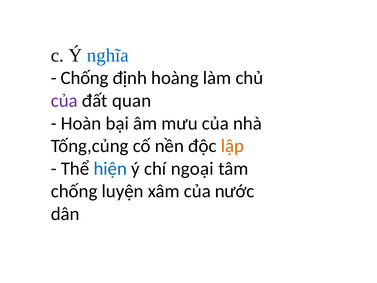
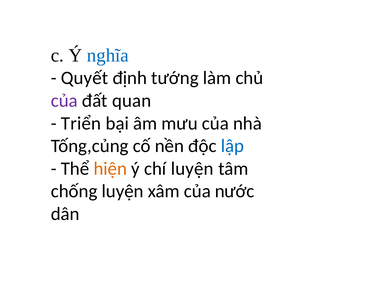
Chống at (85, 78): Chống -> Quyết
hoàng: hoàng -> tướng
Hoàn: Hoàn -> Triển
lập colour: orange -> blue
hiện colour: blue -> orange
chí ngoại: ngoại -> luyện
